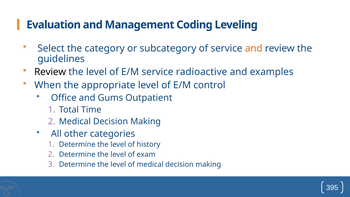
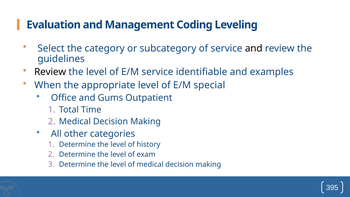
and at (254, 48) colour: orange -> black
radioactive: radioactive -> identifiable
control: control -> special
